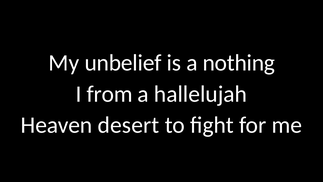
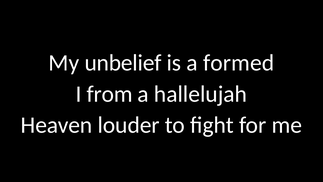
nothing: nothing -> formed
desert: desert -> louder
